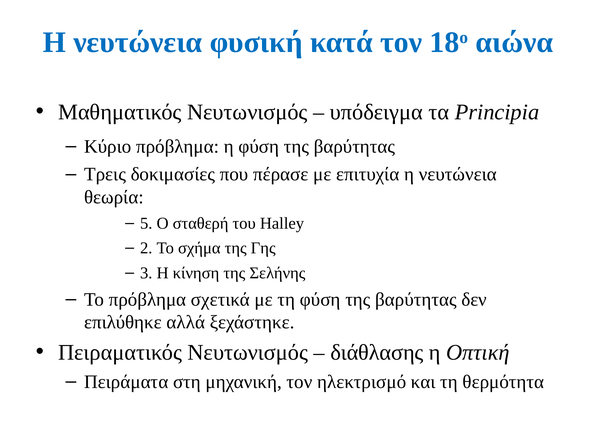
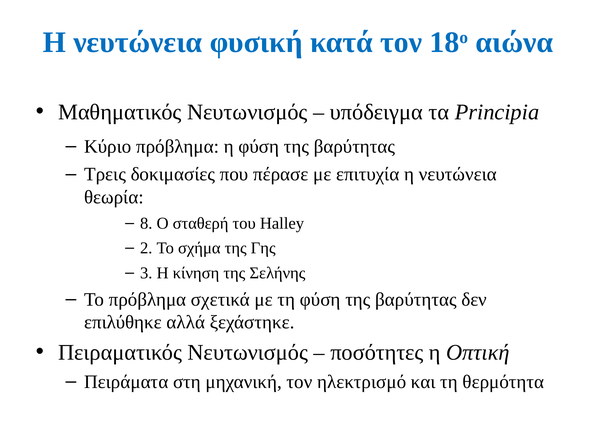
5: 5 -> 8
διάθλασης: διάθλασης -> ποσότητες
